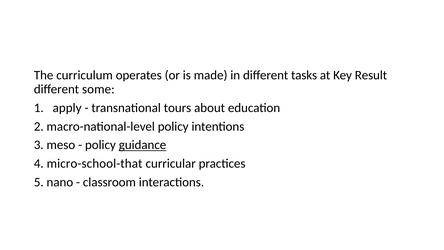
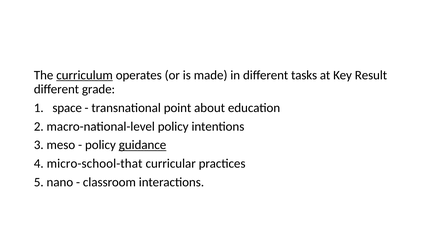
curriculum underline: none -> present
some: some -> grade
apply: apply -> space
tours: tours -> point
